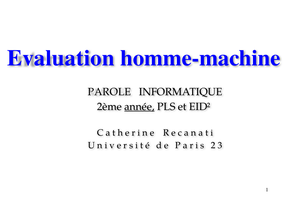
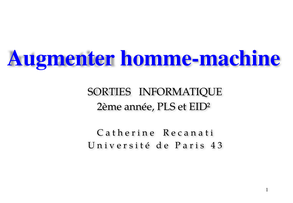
Evaluation: Evaluation -> Augmenter
PAROLE: PAROLE -> SORTIES
année underline: present -> none
2: 2 -> 4
